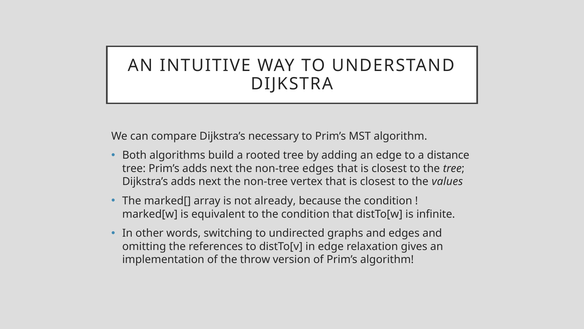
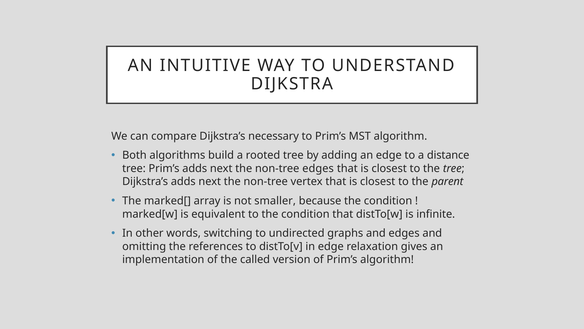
values: values -> parent
already: already -> smaller
throw: throw -> called
